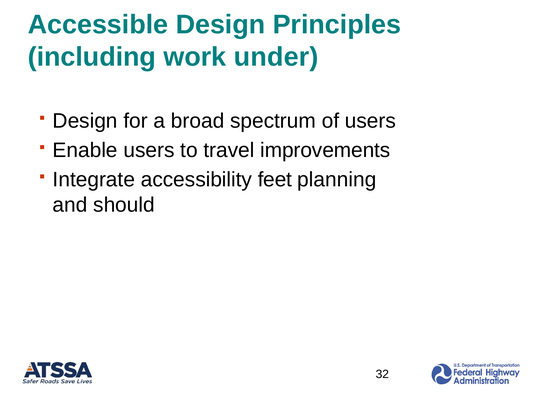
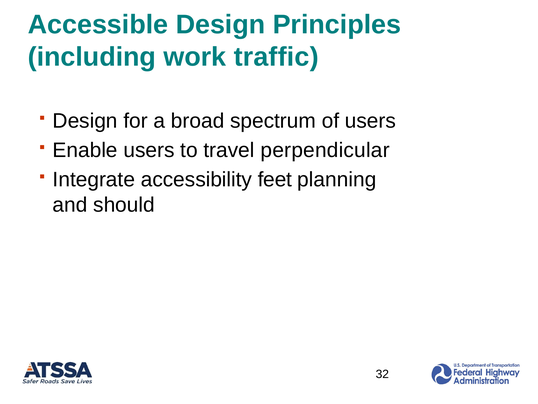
under: under -> traffic
improvements: improvements -> perpendicular
